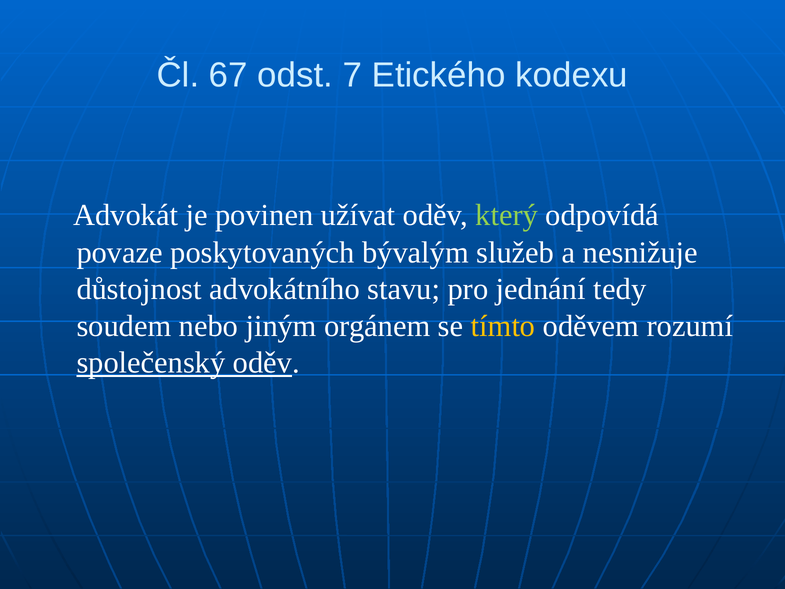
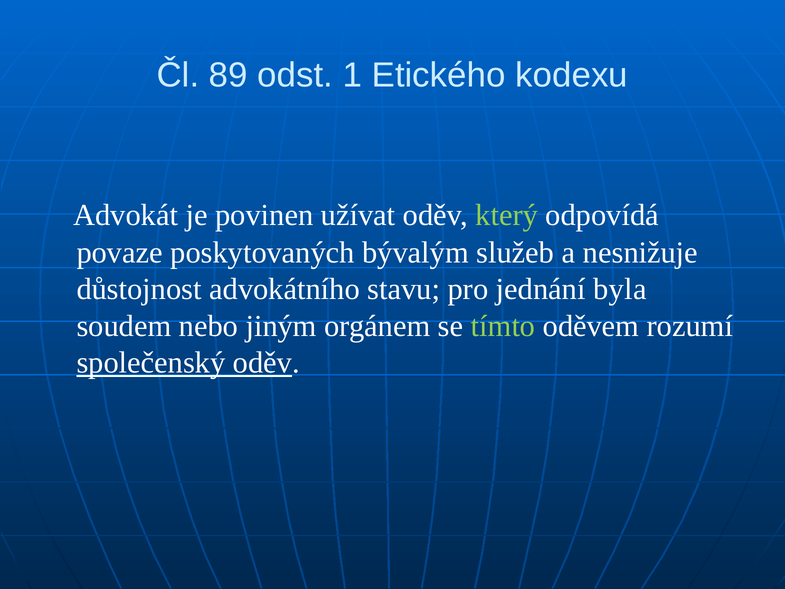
67: 67 -> 89
7: 7 -> 1
tedy: tedy -> byla
tímto colour: yellow -> light green
